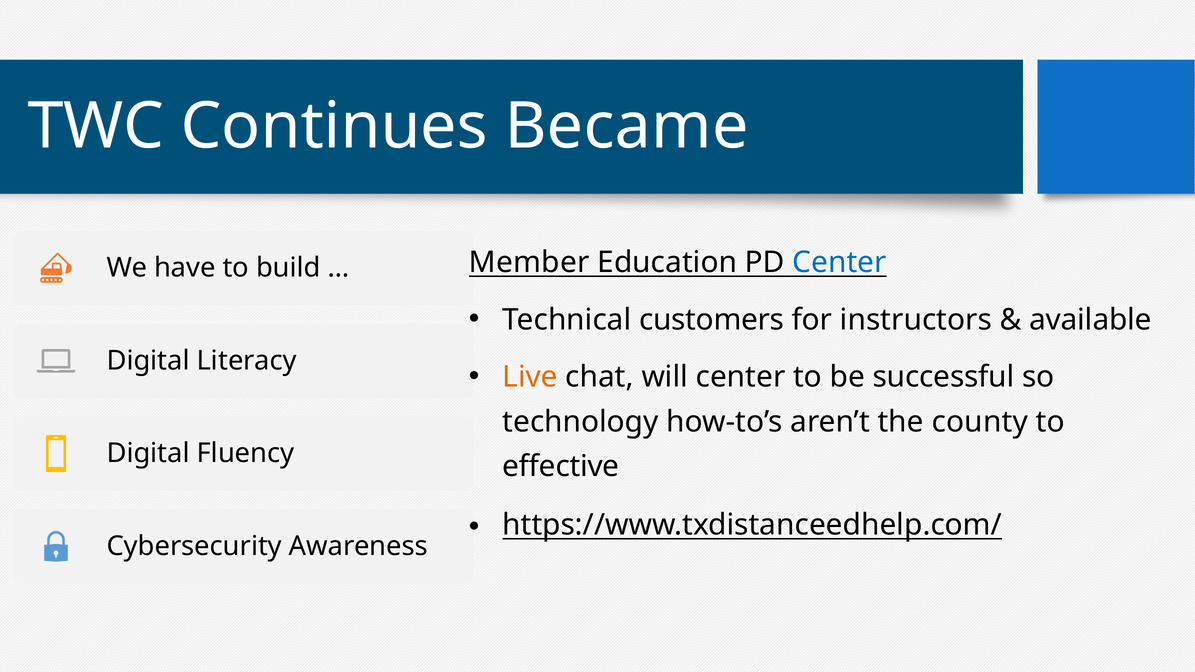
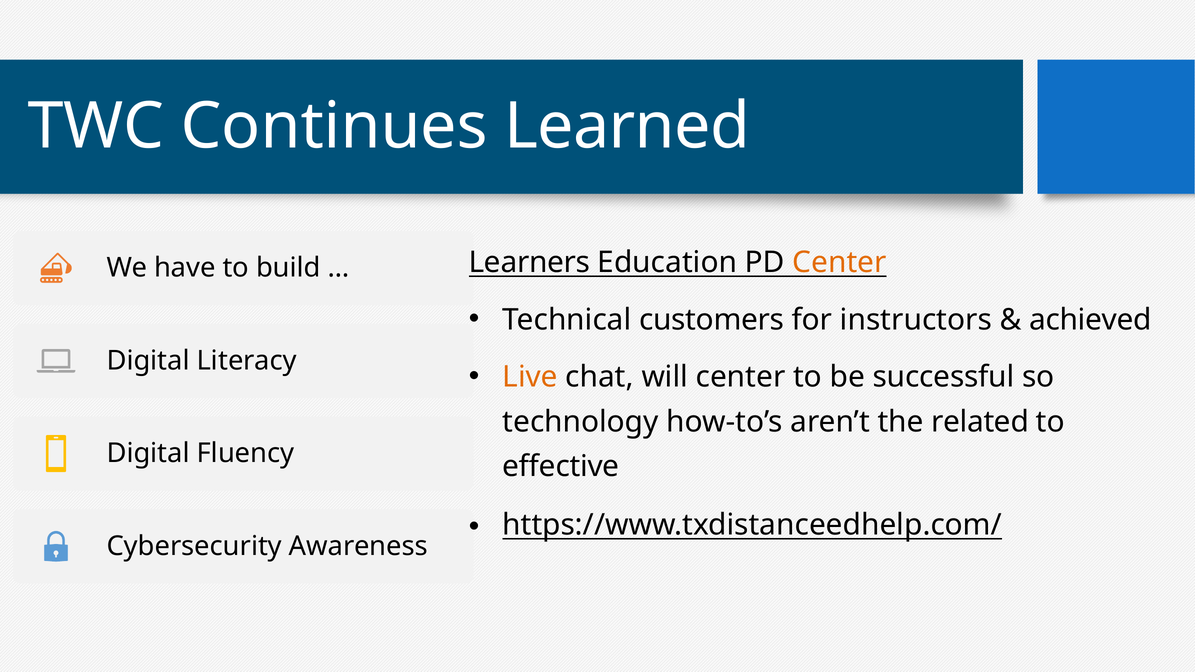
Became: Became -> Learned
Member: Member -> Learners
Center at (840, 263) colour: blue -> orange
available: available -> achieved
county: county -> related
